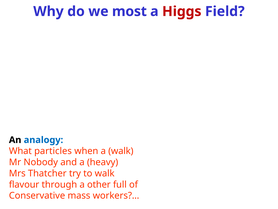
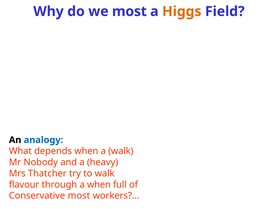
Higgs colour: red -> orange
particles: particles -> depends
a other: other -> when
Conservative mass: mass -> most
